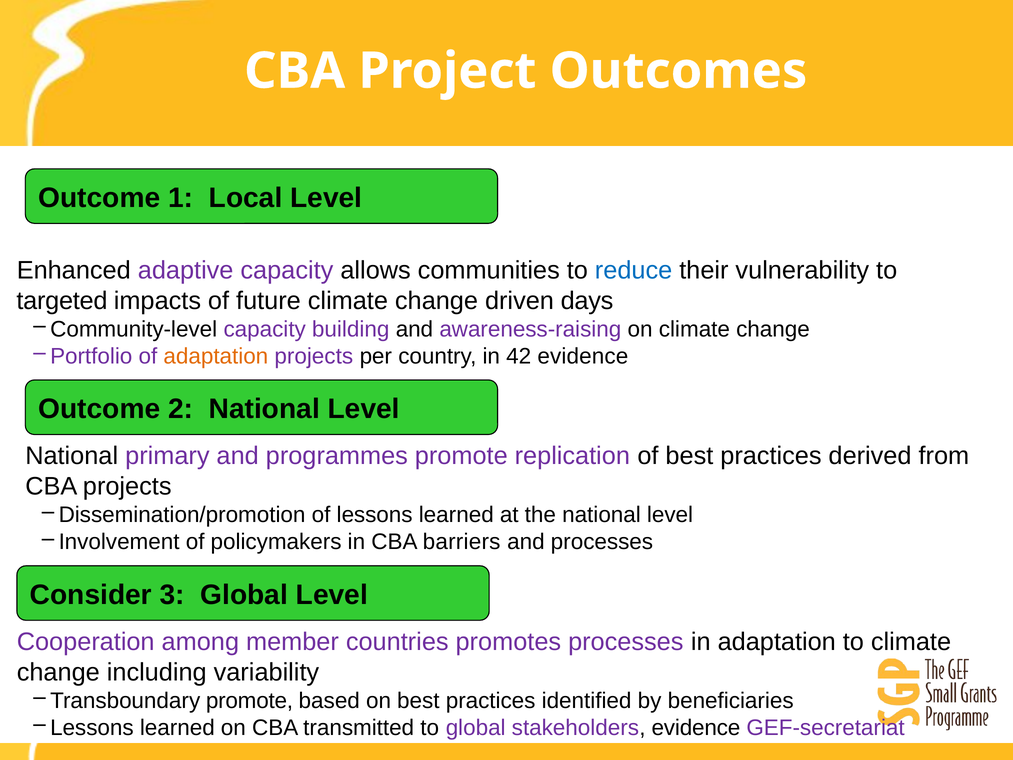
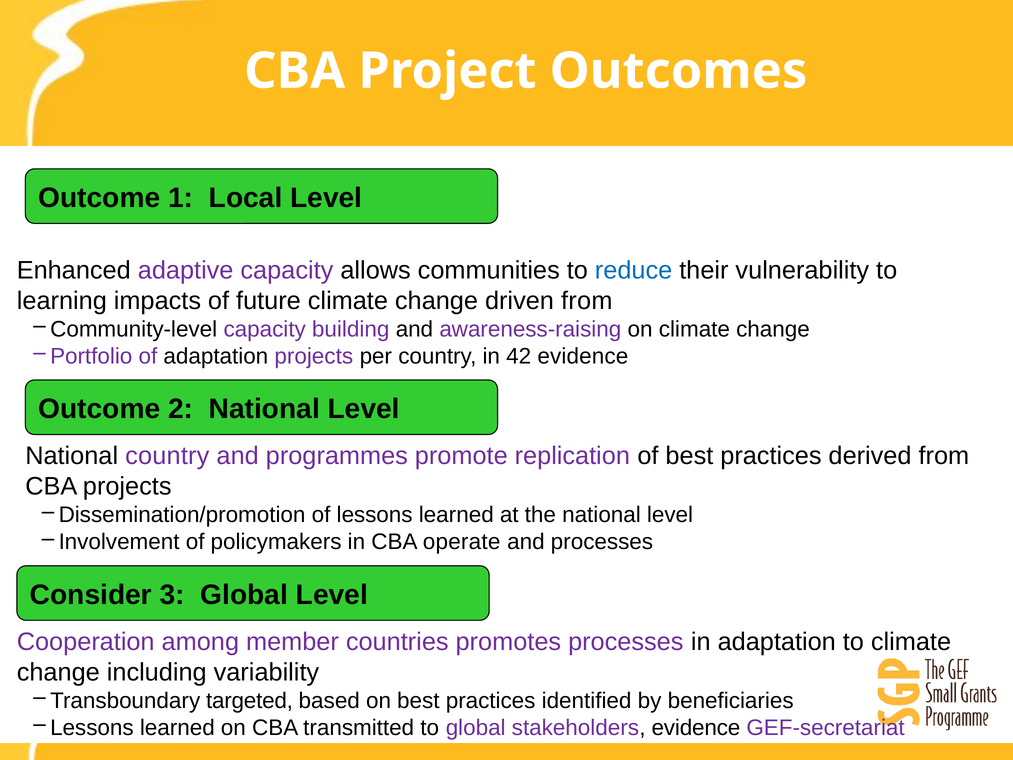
targeted: targeted -> learning
driven days: days -> from
adaptation at (216, 356) colour: orange -> black
National primary: primary -> country
barriers: barriers -> operate
Transboundary promote: promote -> targeted
